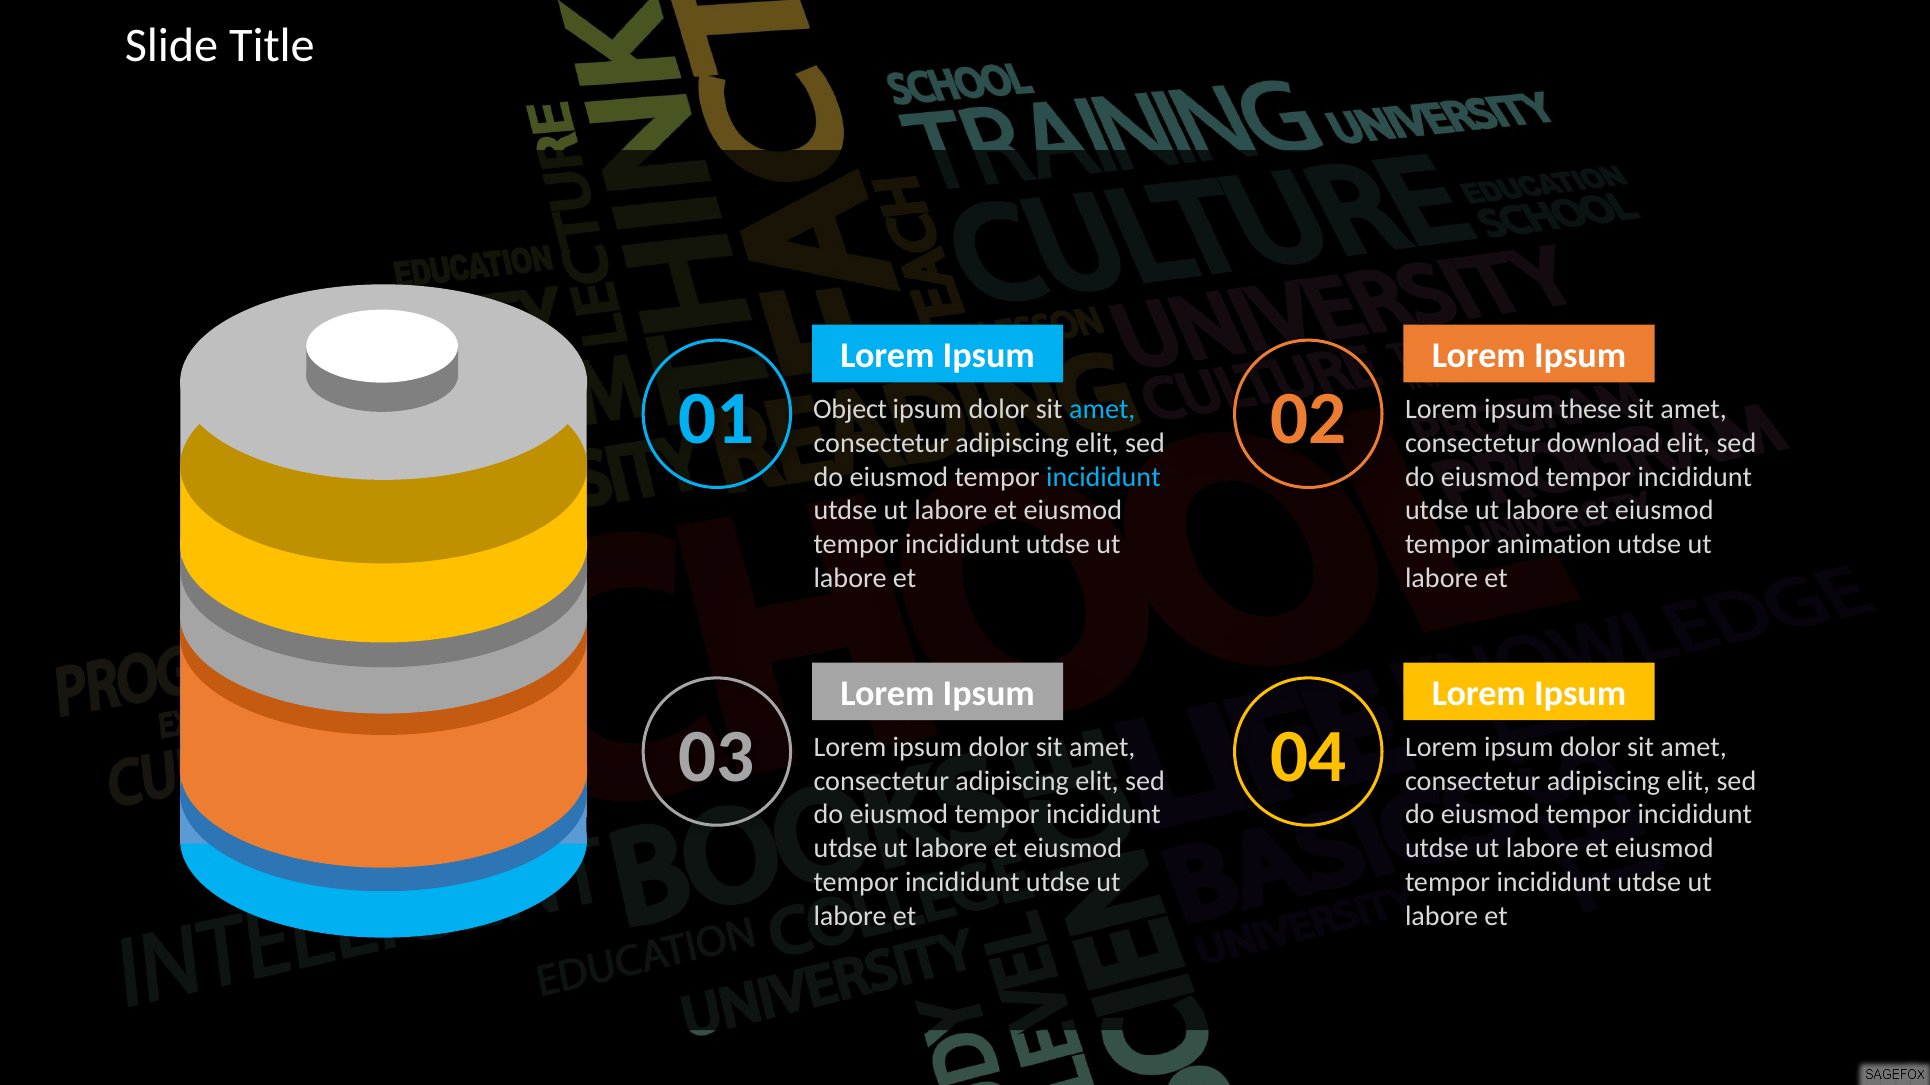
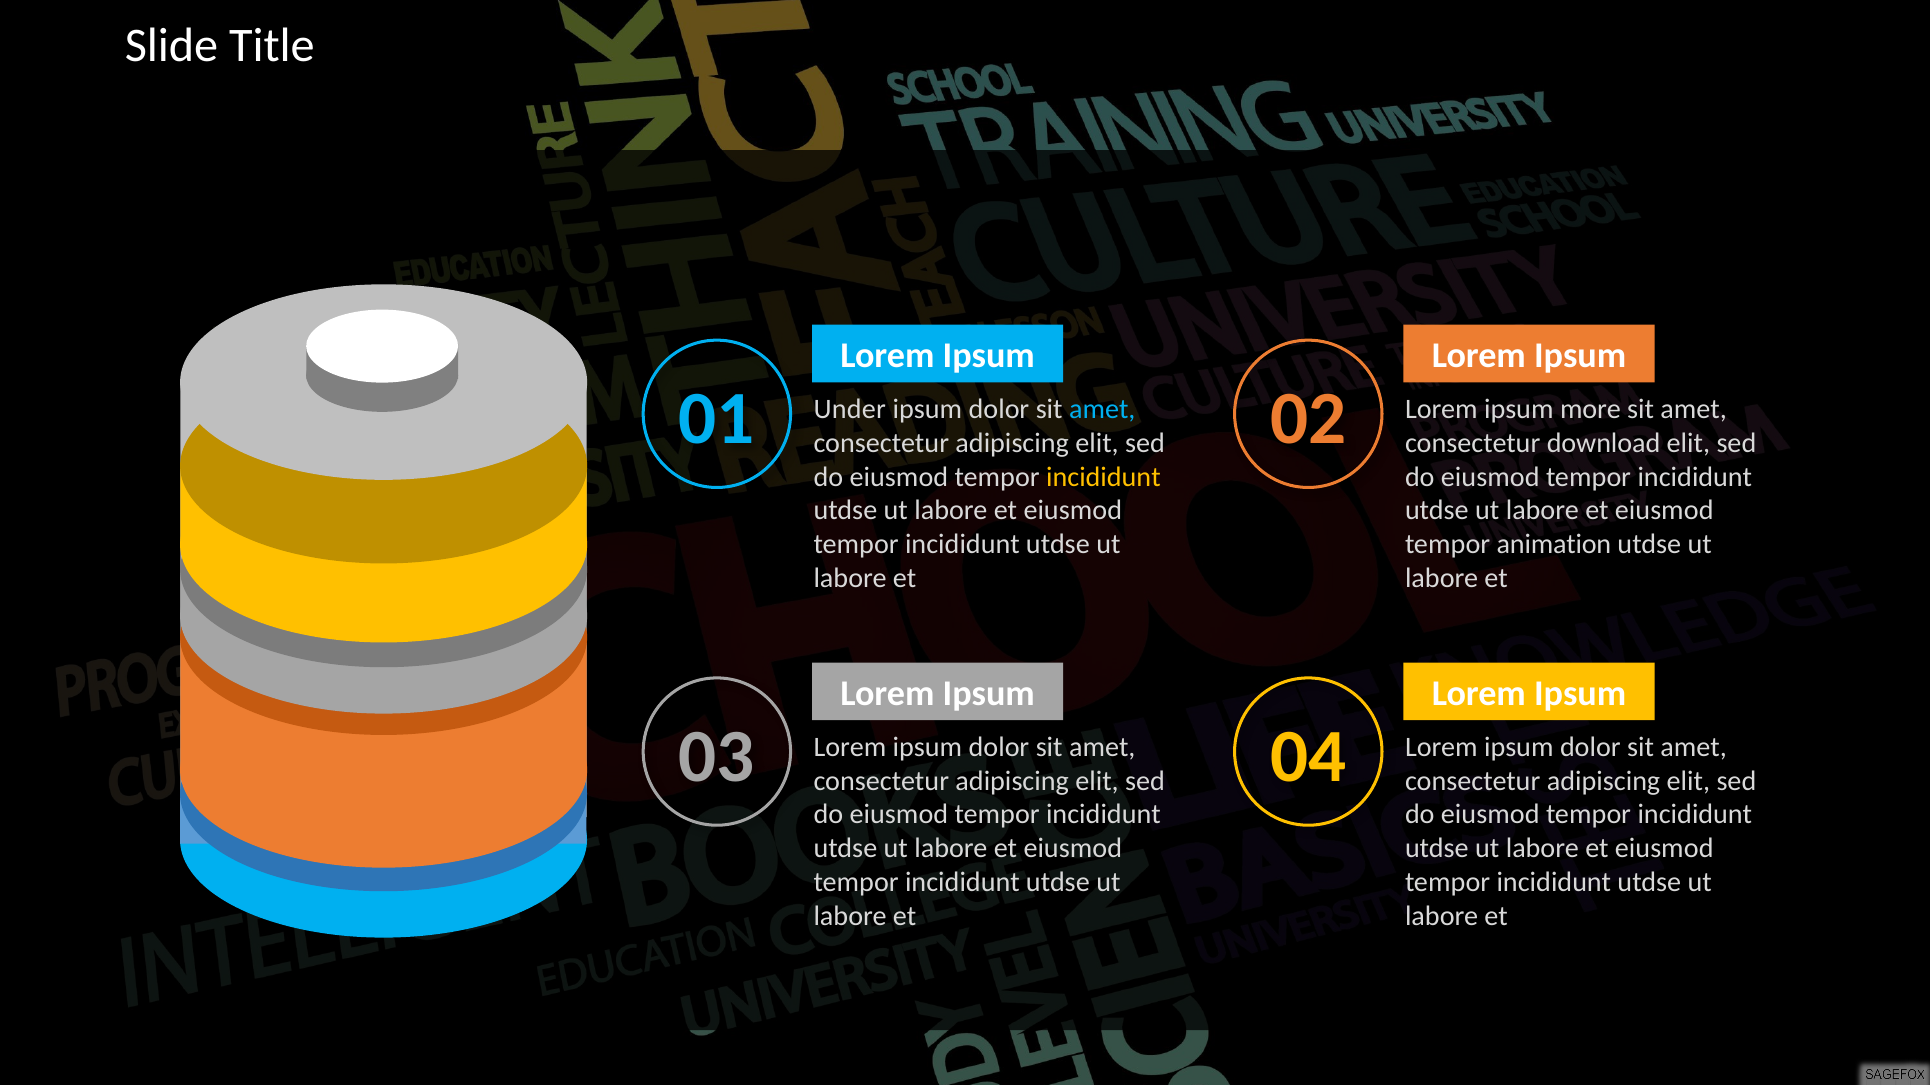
Object: Object -> Under
these: these -> more
incididunt at (1103, 477) colour: light blue -> yellow
